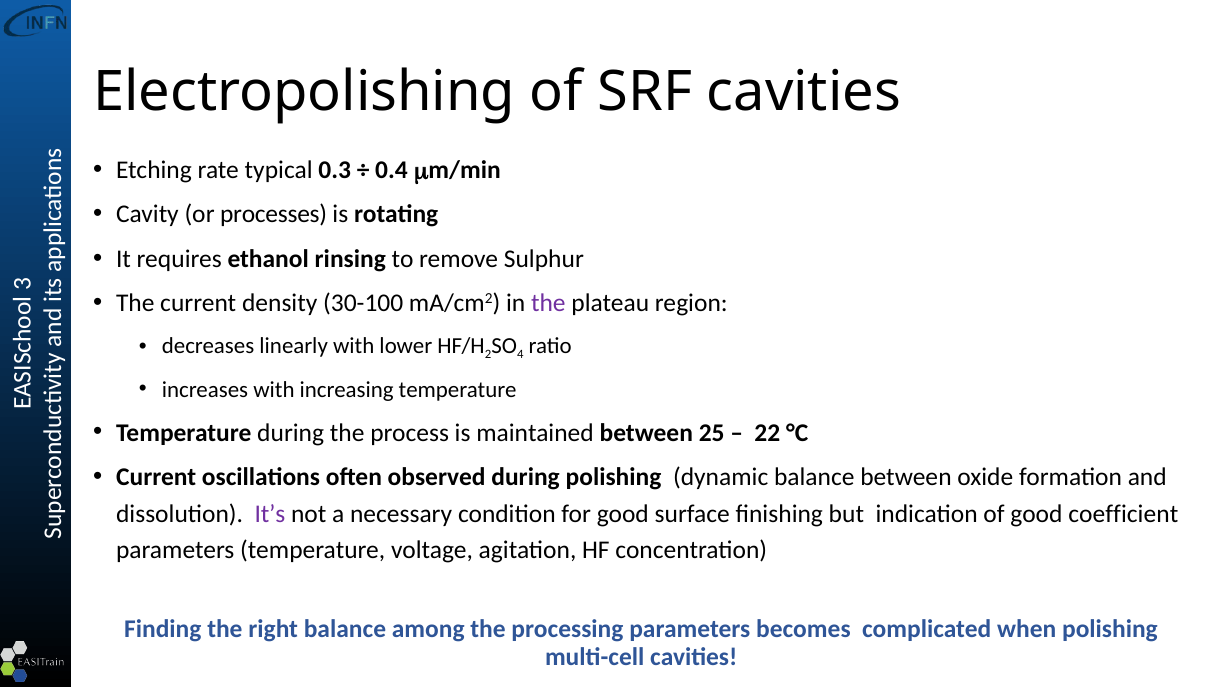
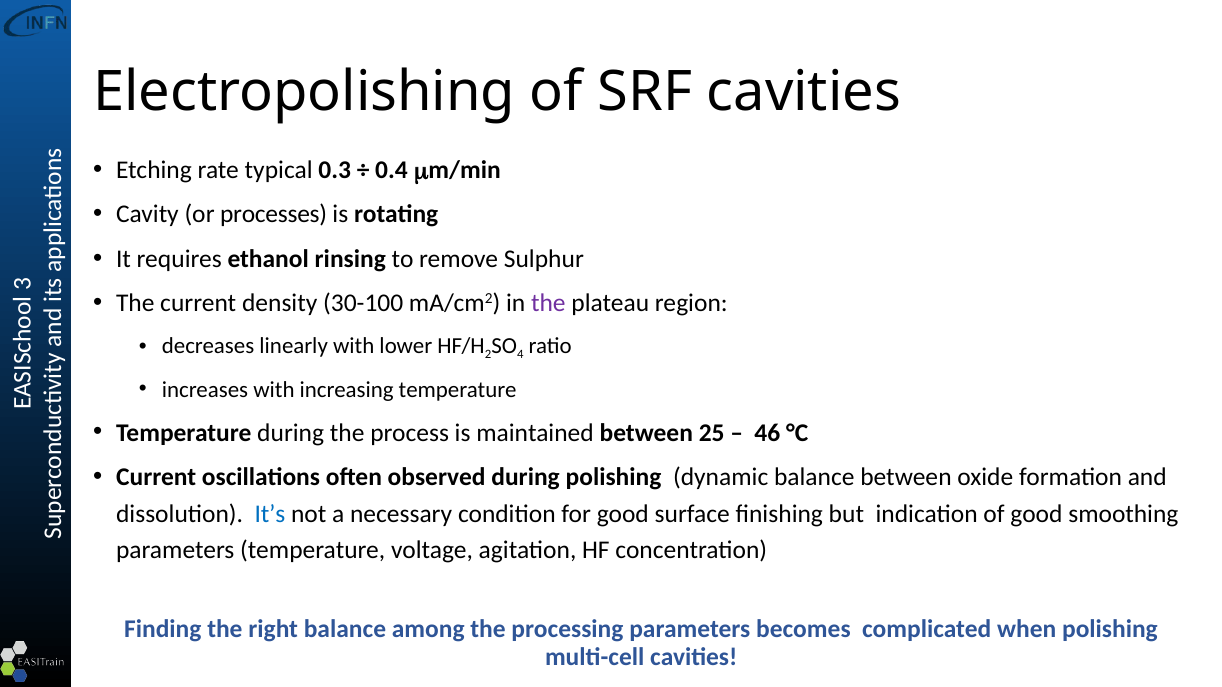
22: 22 -> 46
It’s colour: purple -> blue
coefficient: coefficient -> smoothing
